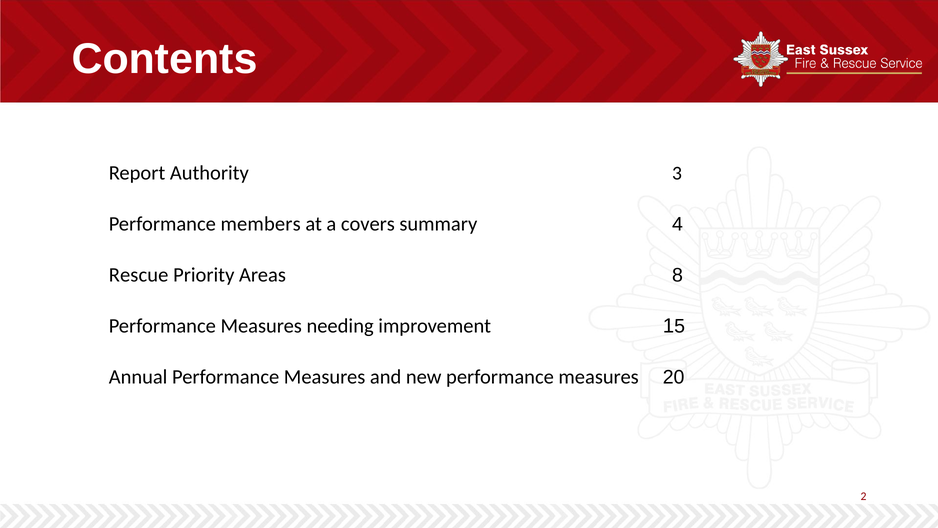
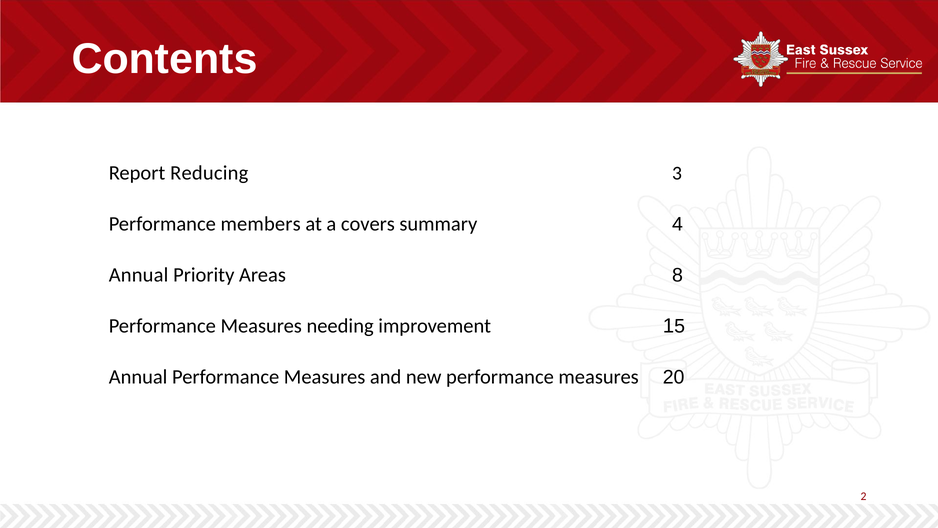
Authority: Authority -> Reducing
Rescue at (139, 275): Rescue -> Annual
